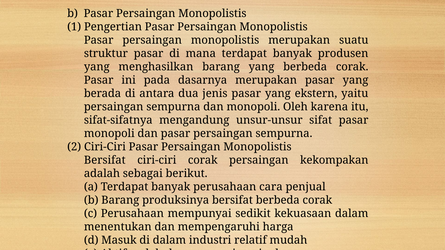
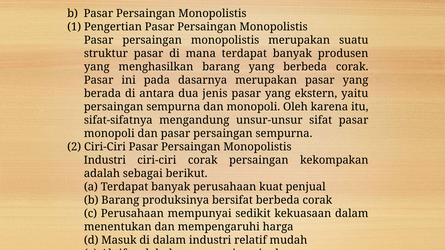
Bersifat at (105, 160): Bersifat -> Industri
cara: cara -> kuat
